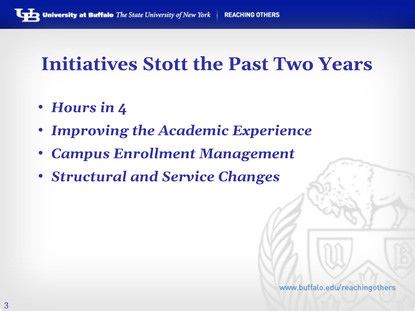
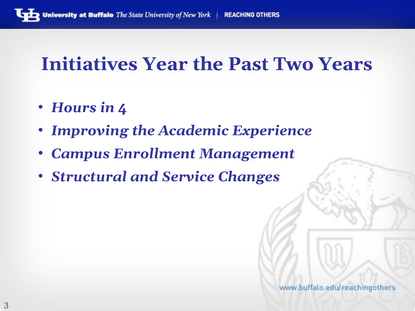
Stott: Stott -> Year
